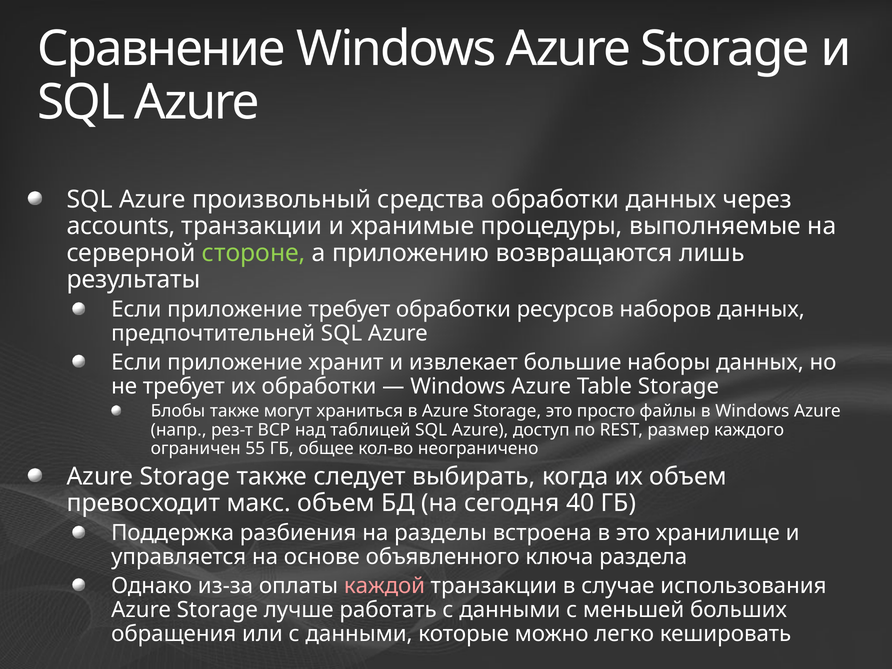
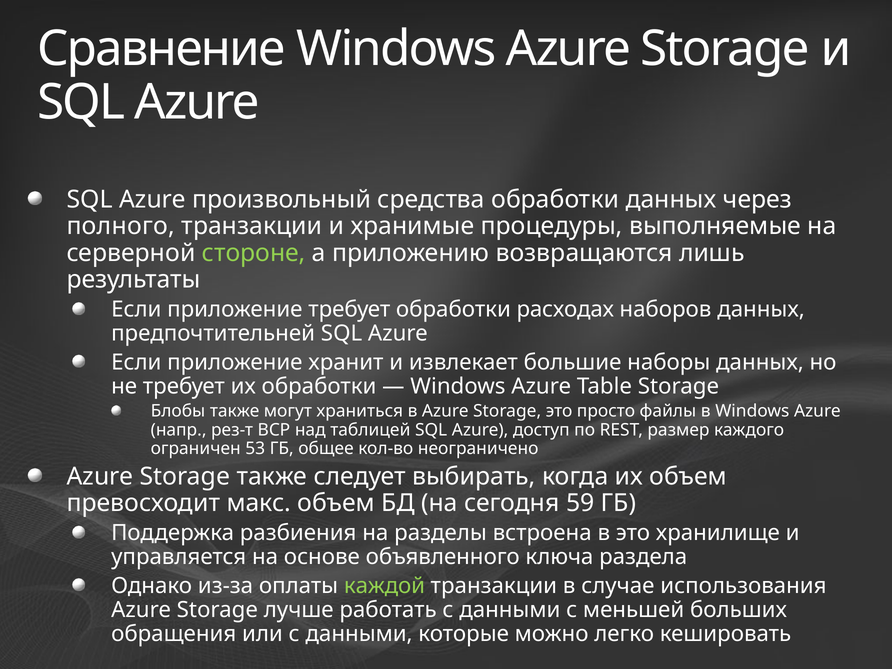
accounts: accounts -> полного
ресурсов: ресурсов -> расходах
55: 55 -> 53
40: 40 -> 59
каждой colour: pink -> light green
